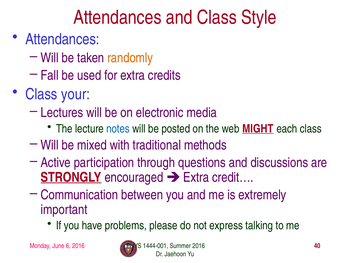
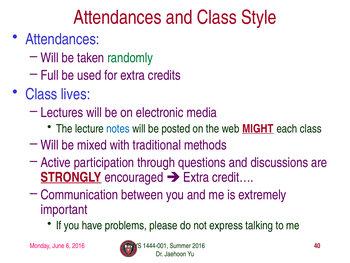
randomly colour: orange -> green
Fall: Fall -> Full
your: your -> lives
